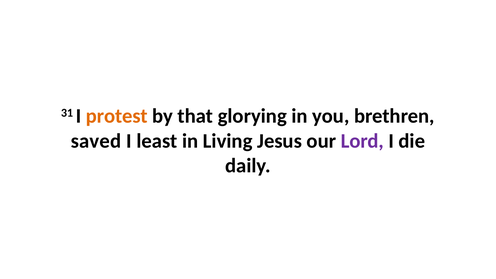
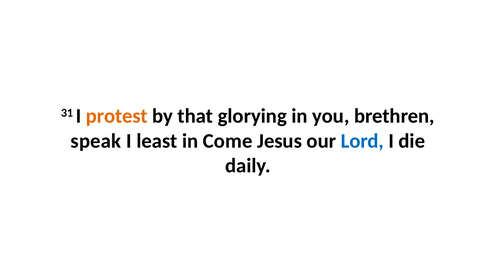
saved: saved -> speak
Living: Living -> Come
Lord colour: purple -> blue
